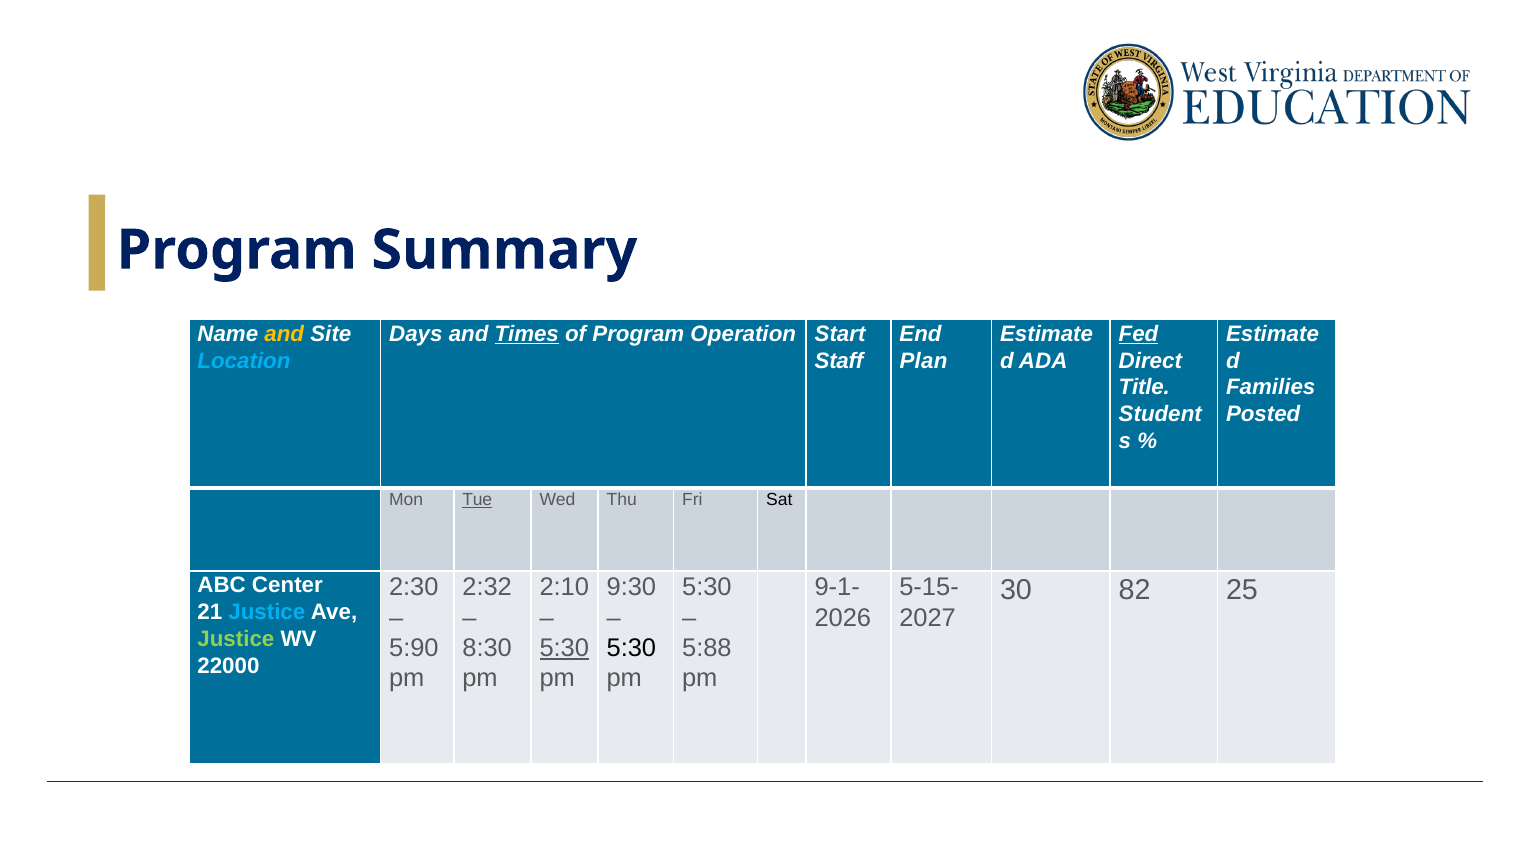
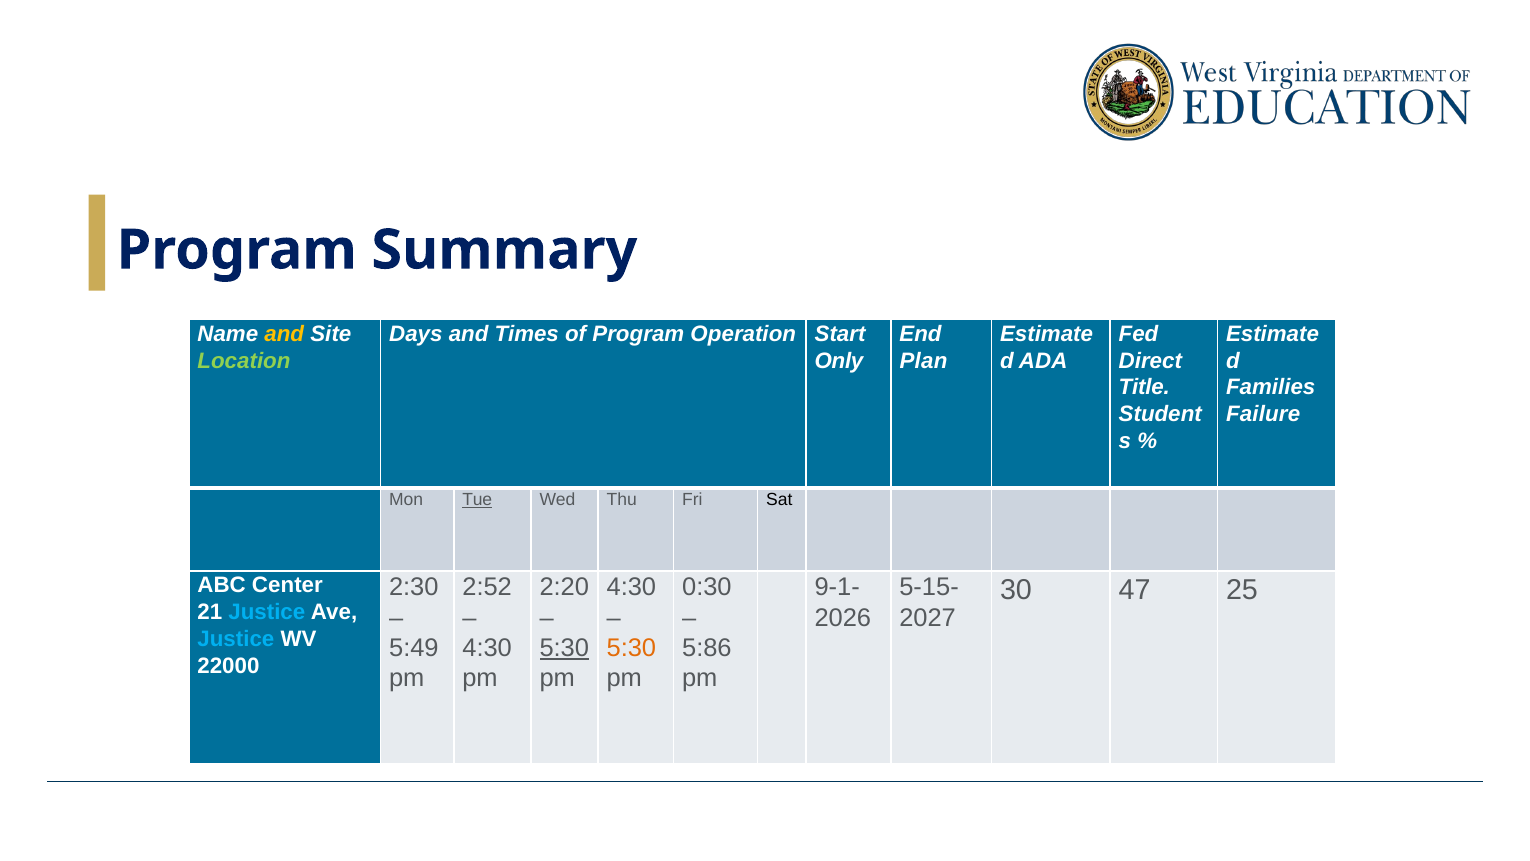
Times underline: present -> none
Fed underline: present -> none
Location colour: light blue -> light green
Staff: Staff -> Only
Posted: Posted -> Failure
2:32: 2:32 -> 2:52
2:10: 2:10 -> 2:20
9:30 at (631, 587): 9:30 -> 4:30
5:30 at (707, 587): 5:30 -> 0:30
82: 82 -> 47
Justice at (236, 639) colour: light green -> light blue
5:90: 5:90 -> 5:49
8:30 at (487, 648): 8:30 -> 4:30
5:30 at (631, 648) colour: black -> orange
5:88: 5:88 -> 5:86
